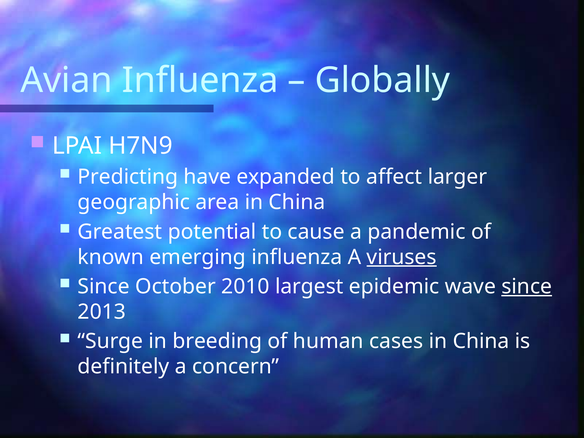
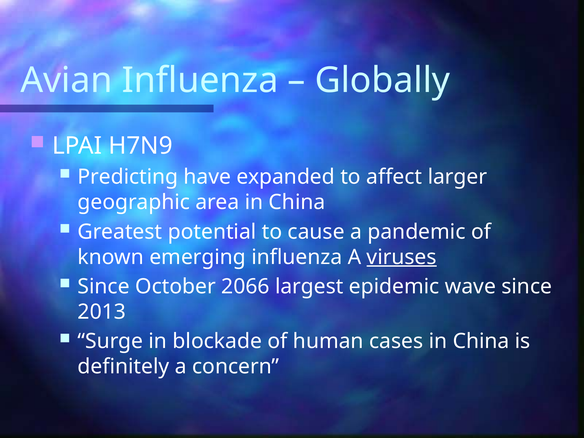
2010: 2010 -> 2066
since at (527, 287) underline: present -> none
breeding: breeding -> blockade
